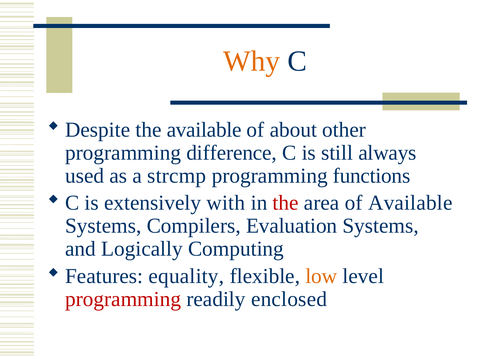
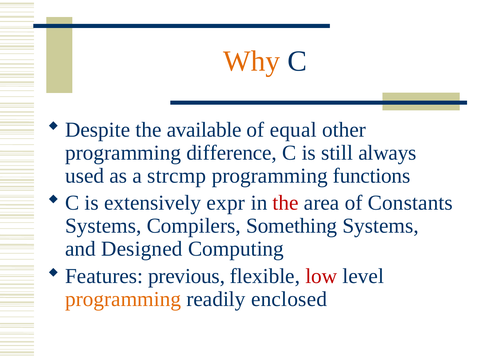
about: about -> equal
with: with -> expr
of Available: Available -> Constants
Evaluation: Evaluation -> Something
Logically: Logically -> Designed
equality: equality -> previous
low colour: orange -> red
programming at (123, 299) colour: red -> orange
